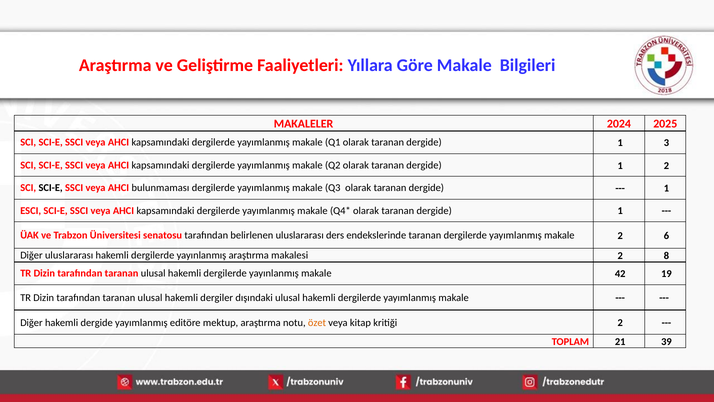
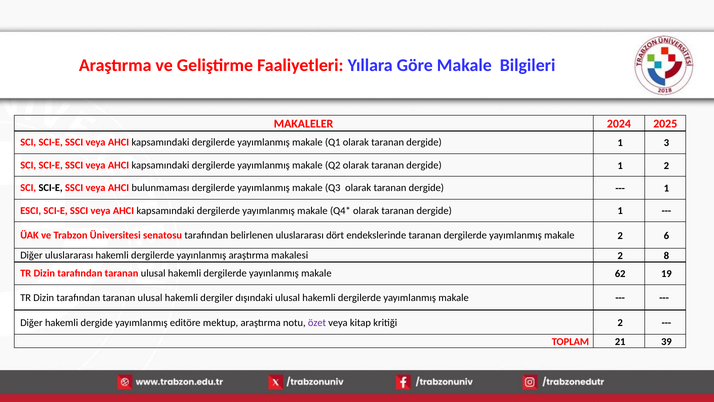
ders: ders -> dört
42: 42 -> 62
özet colour: orange -> purple
